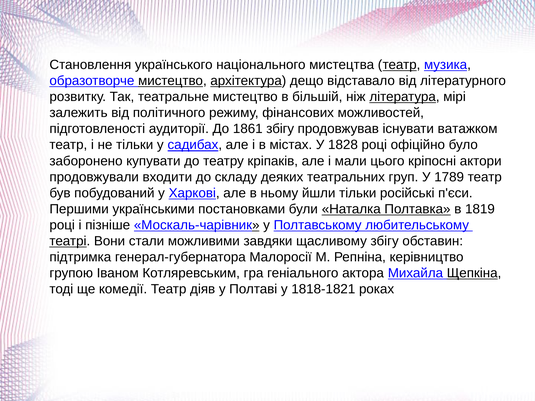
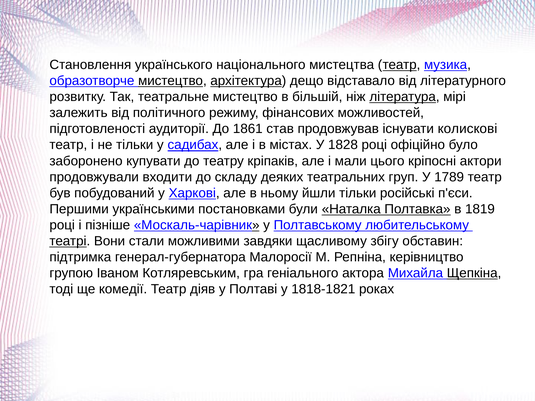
1861 збігу: збігу -> став
ватажком: ватажком -> колискові
